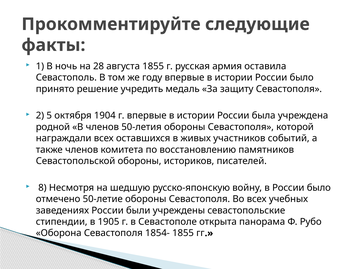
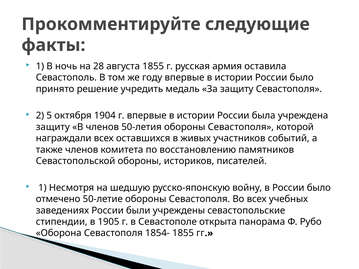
родной at (53, 127): родной -> защиту
8 at (42, 188): 8 -> 1
